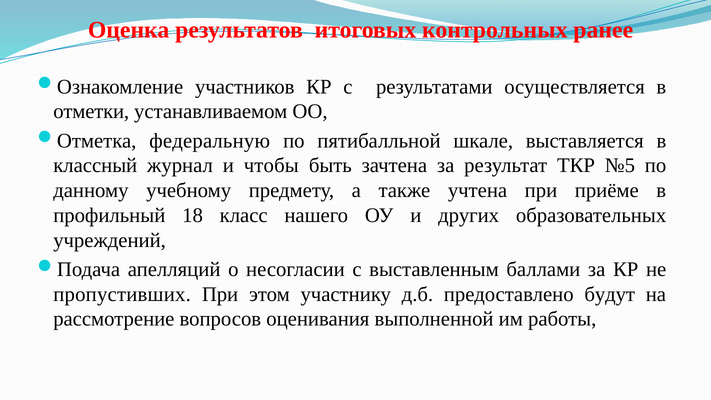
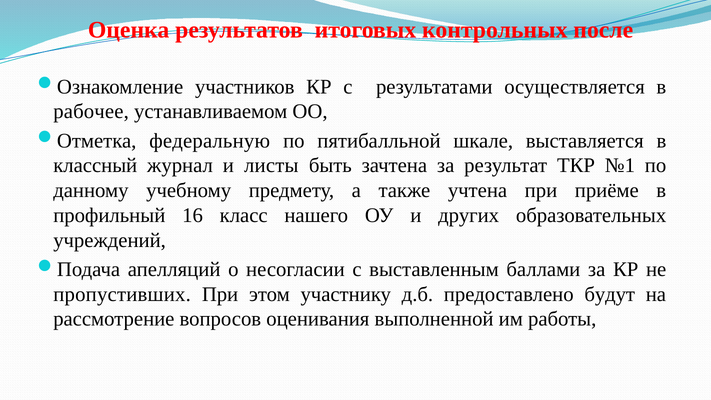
ранее: ранее -> после
отметки: отметки -> рабочее
чтобы: чтобы -> листы
№5: №5 -> №1
18: 18 -> 16
